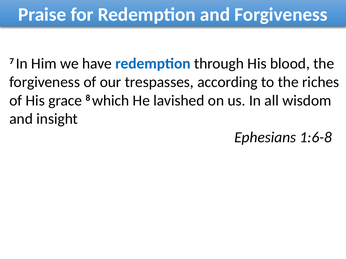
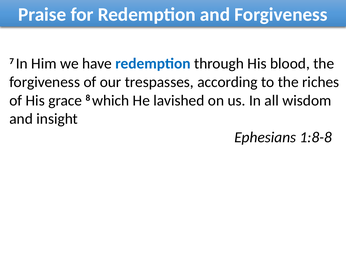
1:6-8: 1:6-8 -> 1:8-8
